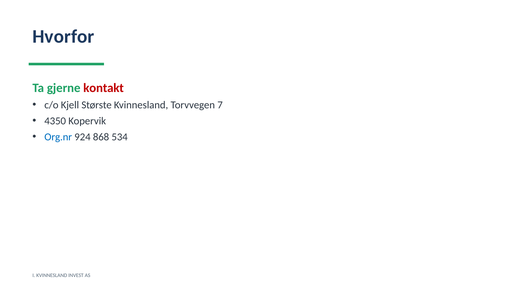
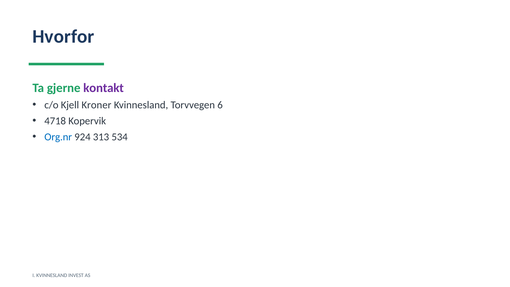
kontakt colour: red -> purple
Største: Største -> Kroner
7: 7 -> 6
4350: 4350 -> 4718
868: 868 -> 313
